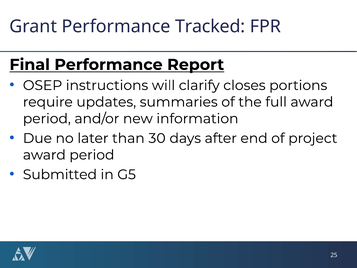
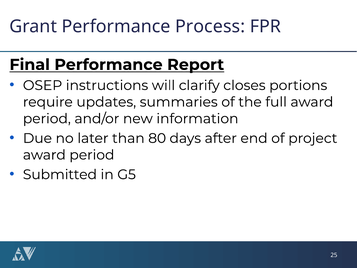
Tracked: Tracked -> Process
30: 30 -> 80
